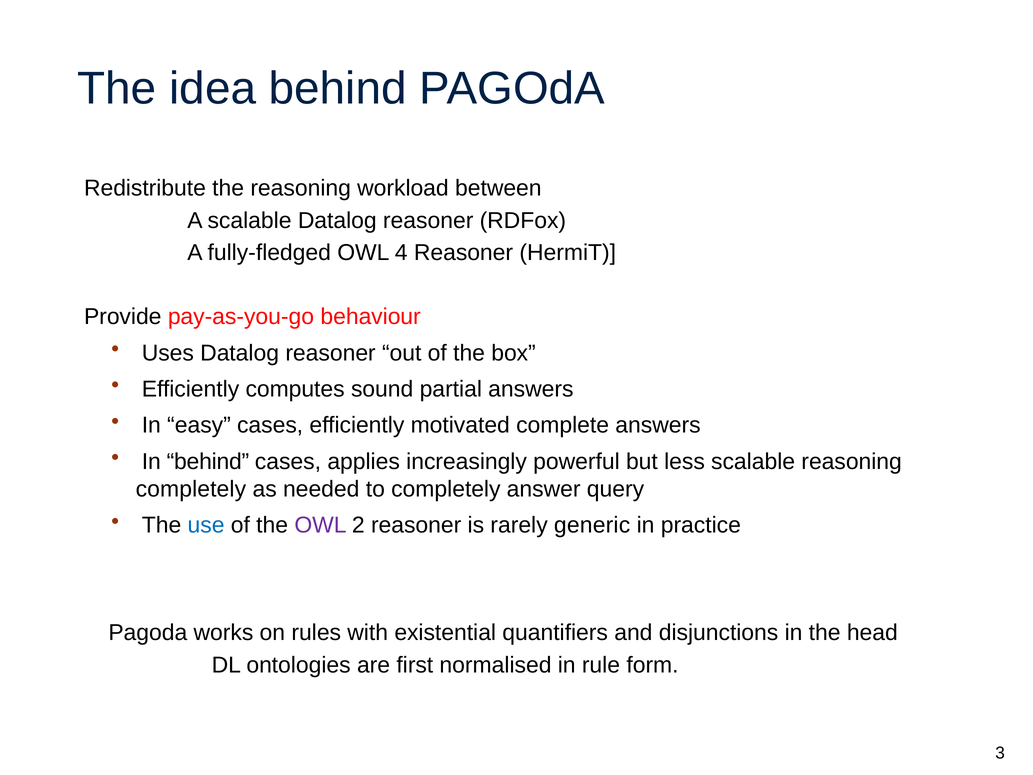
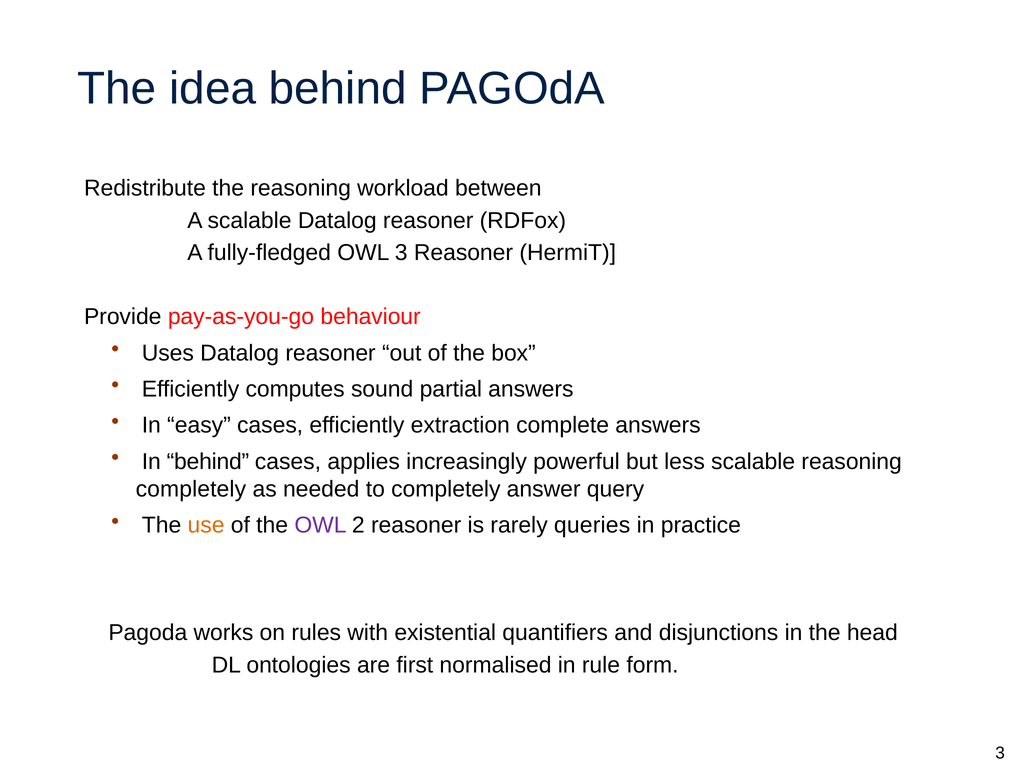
OWL 4: 4 -> 3
motivated: motivated -> extraction
use colour: blue -> orange
generic: generic -> queries
